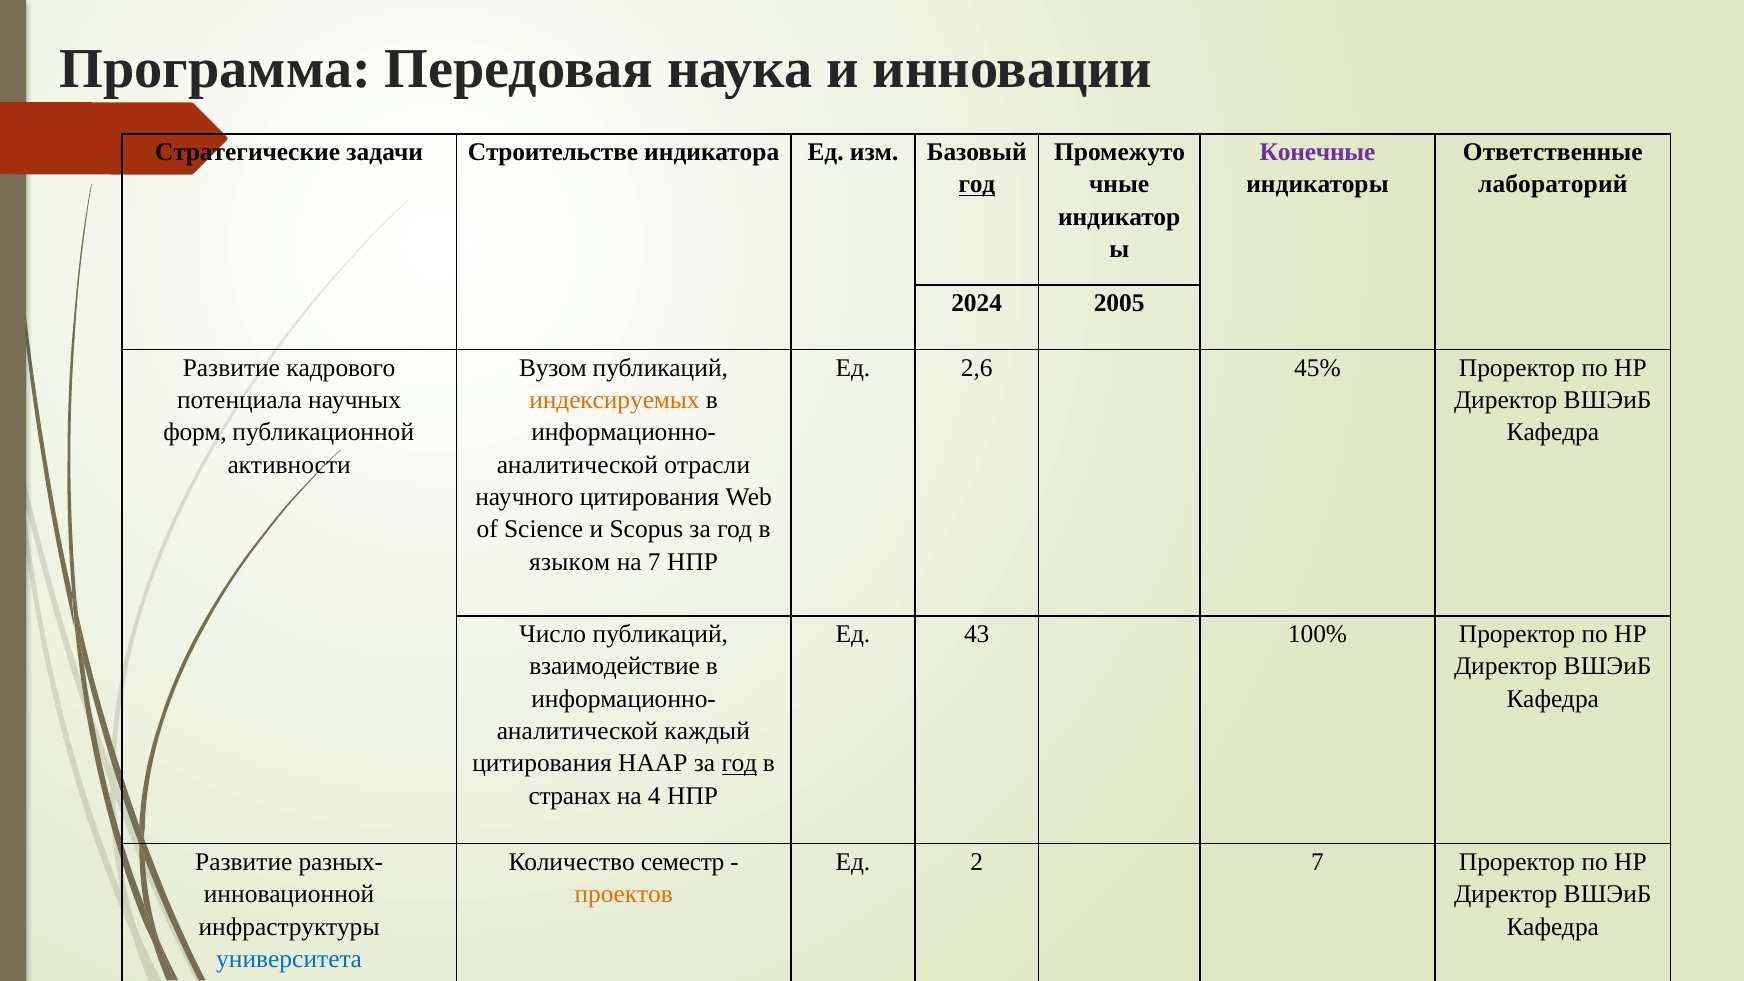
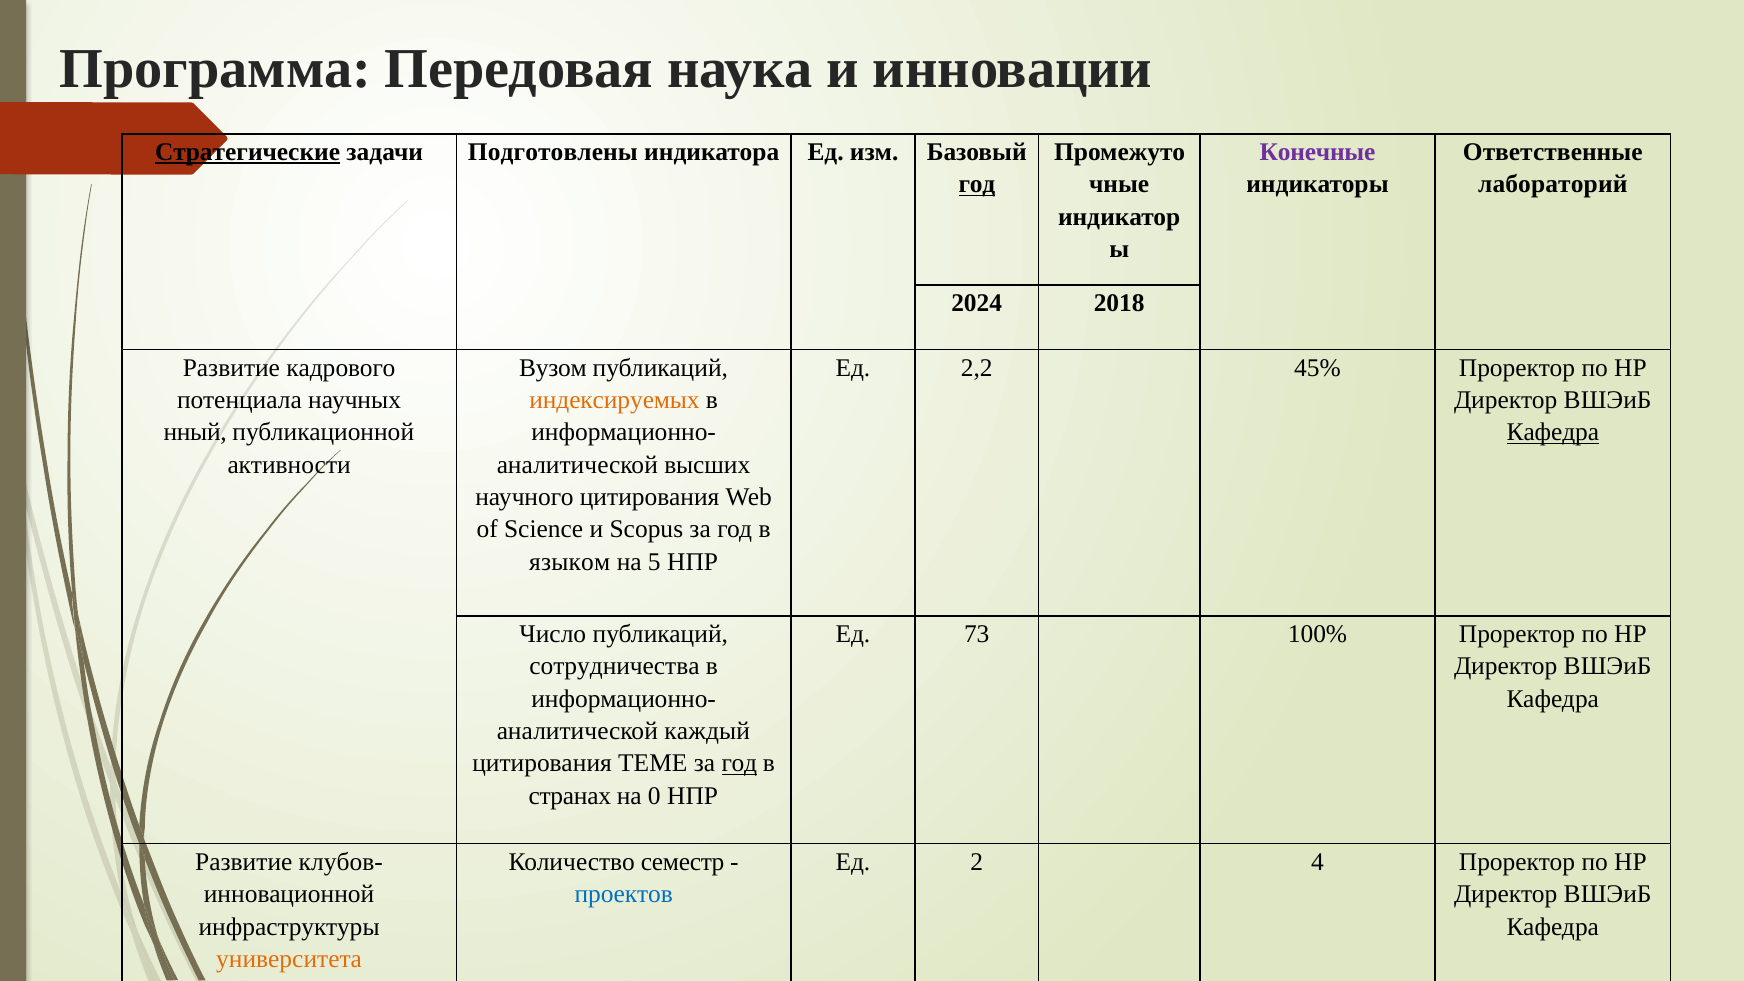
Стратегические underline: none -> present
Строительстве: Строительстве -> Подготовлены
2005: 2005 -> 2018
2,6: 2,6 -> 2,2
форм: форм -> нный
Кафедра at (1553, 433) underline: none -> present
отрасли: отрасли -> высших
на 7: 7 -> 5
43: 43 -> 73
взаимодействие: взаимодействие -> сотрудничества
НААР: НААР -> ТЕМЕ
4: 4 -> 0
разных-: разных- -> клубов-
2 7: 7 -> 4
проектов colour: orange -> blue
университета colour: blue -> orange
